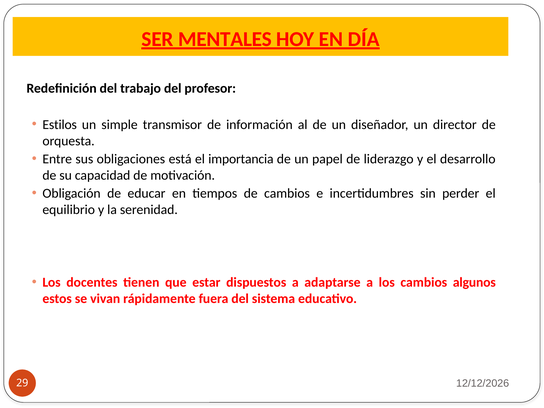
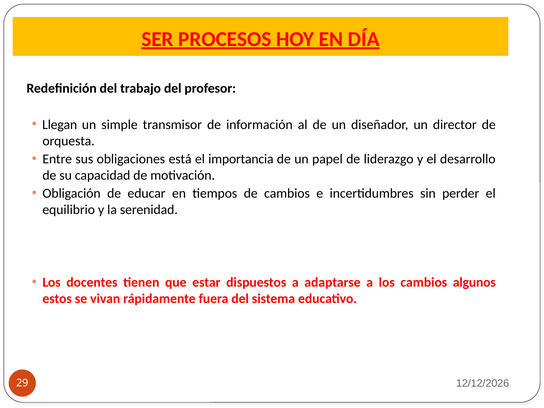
MENTALES: MENTALES -> PROCESOS
Estilos: Estilos -> Llegan
